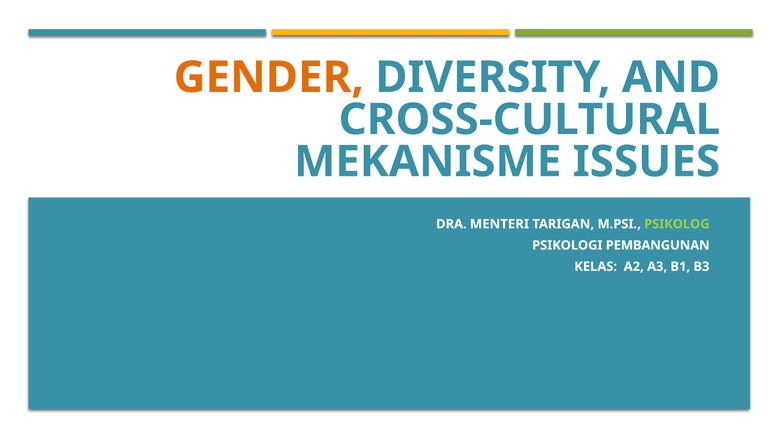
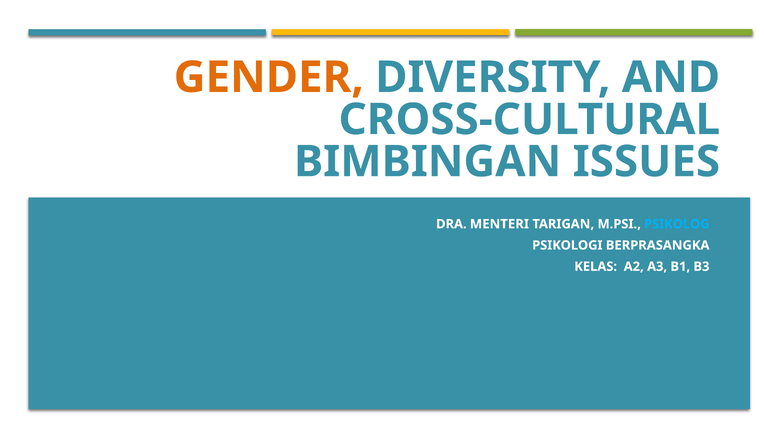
MEKANISME: MEKANISME -> BIMBINGAN
PSIKOLOG colour: light green -> light blue
PEMBANGUNAN: PEMBANGUNAN -> BERPRASANGKA
